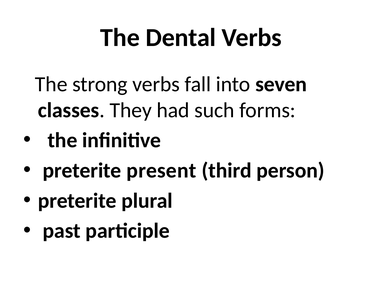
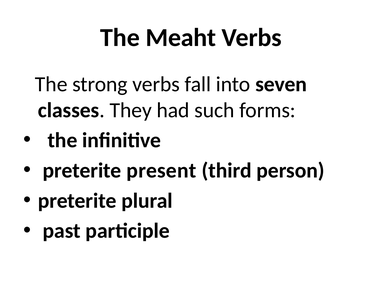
Dental: Dental -> Meaht
